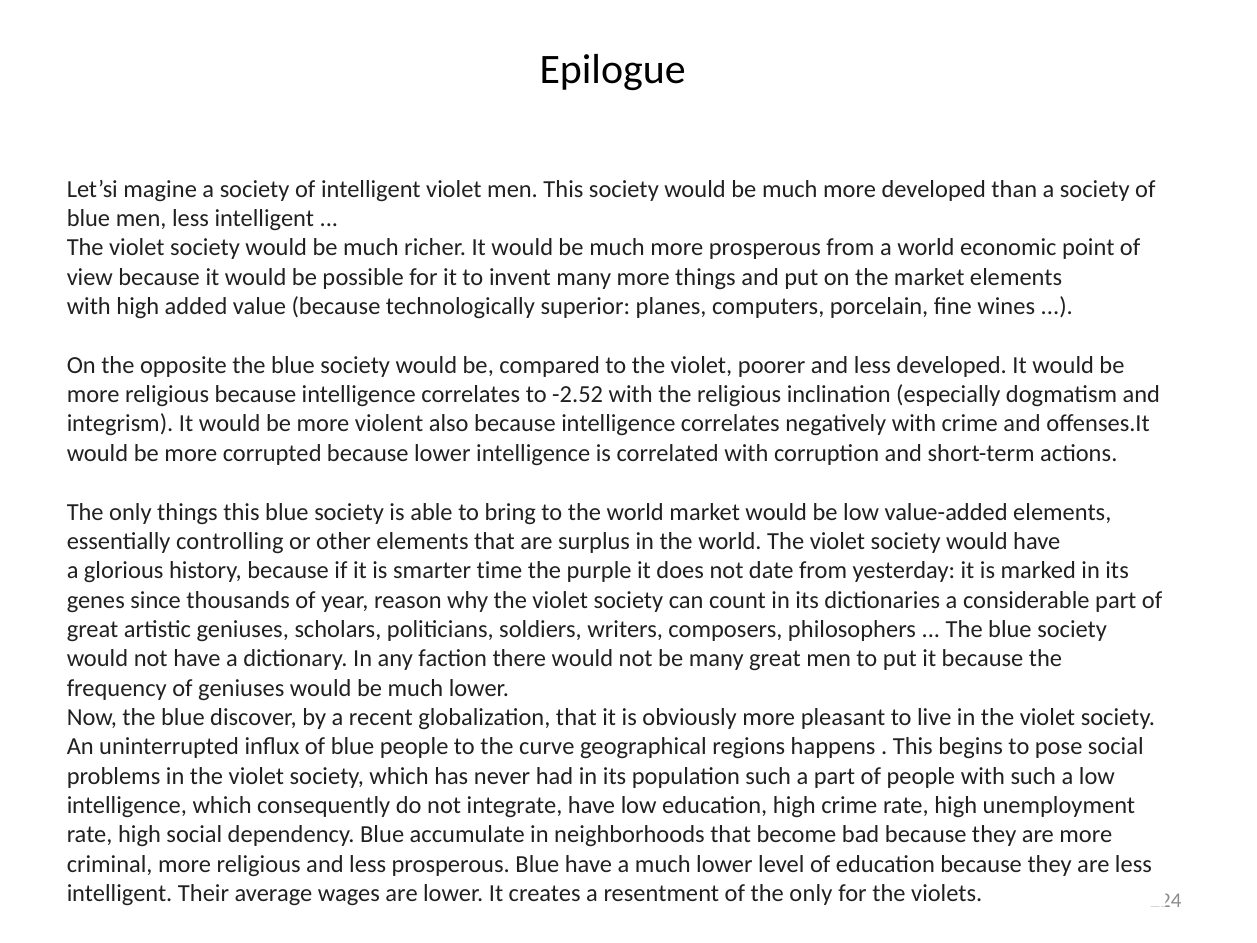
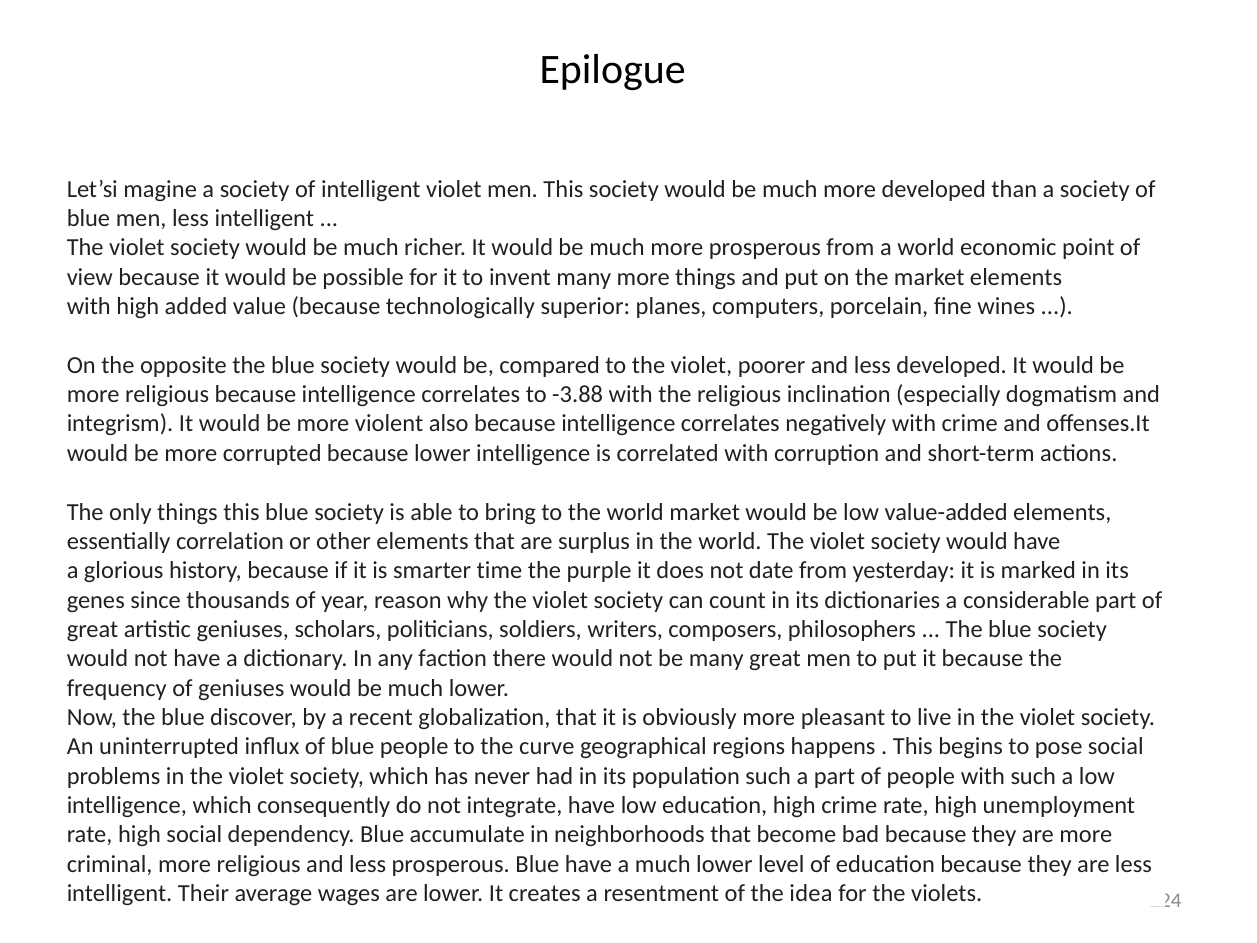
-2.52: -2.52 -> -3.88
controlling: controlling -> correlation
of the only: only -> idea
